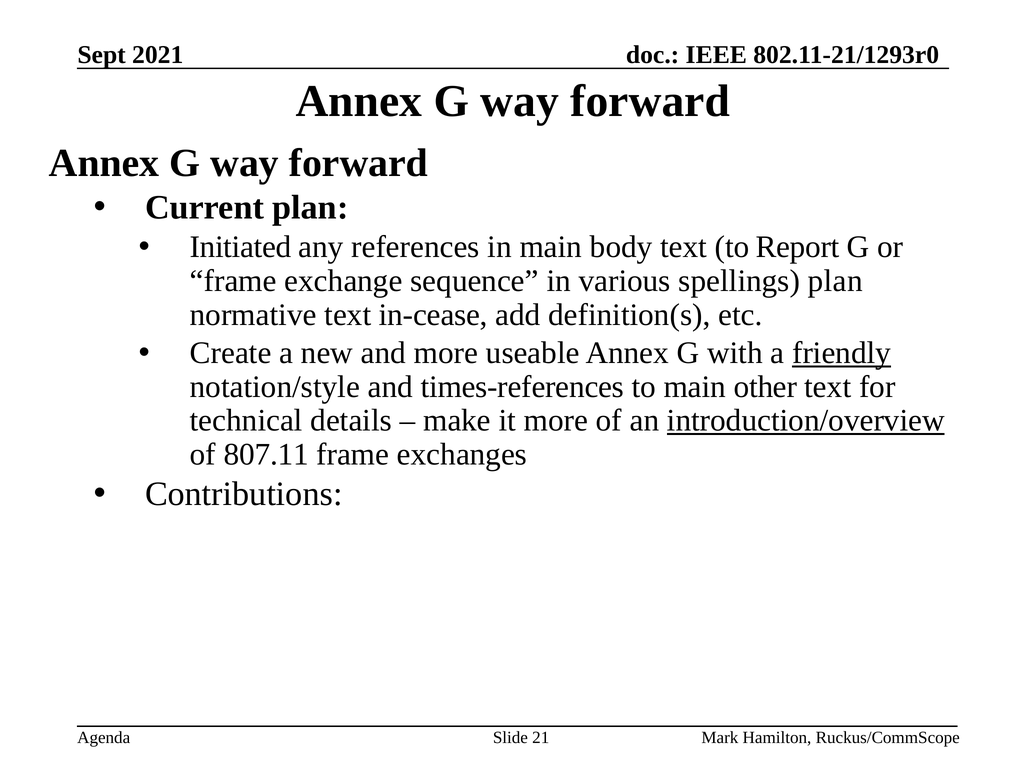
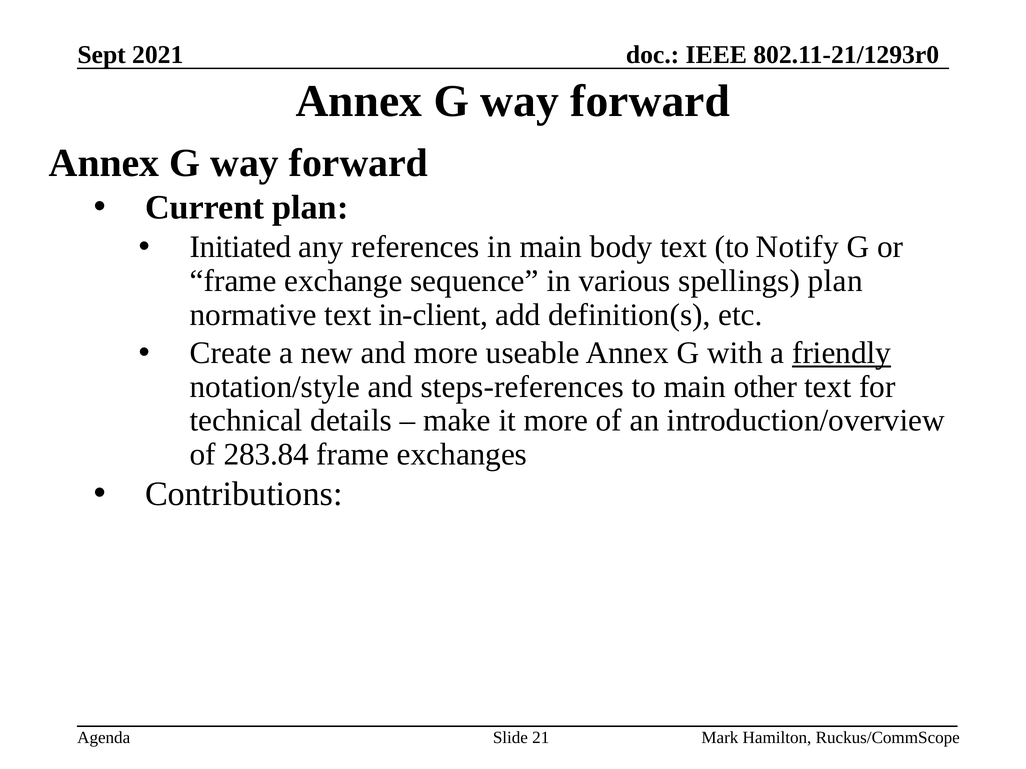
Report: Report -> Notify
in-cease: in-cease -> in-client
times-references: times-references -> steps-references
introduction/overview underline: present -> none
807.11: 807.11 -> 283.84
